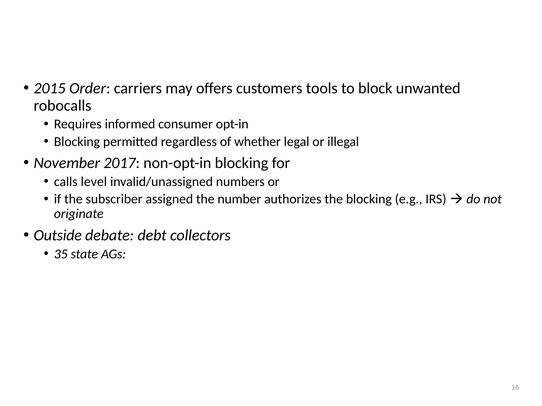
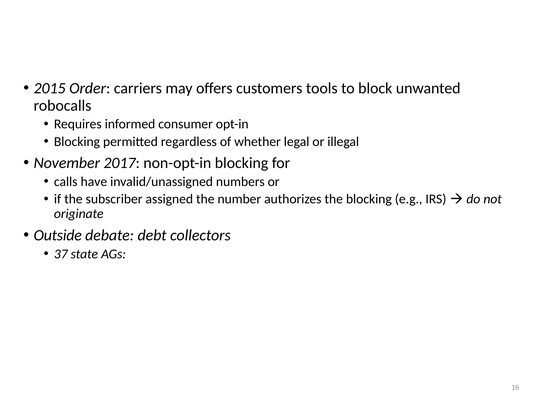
level: level -> have
35: 35 -> 37
